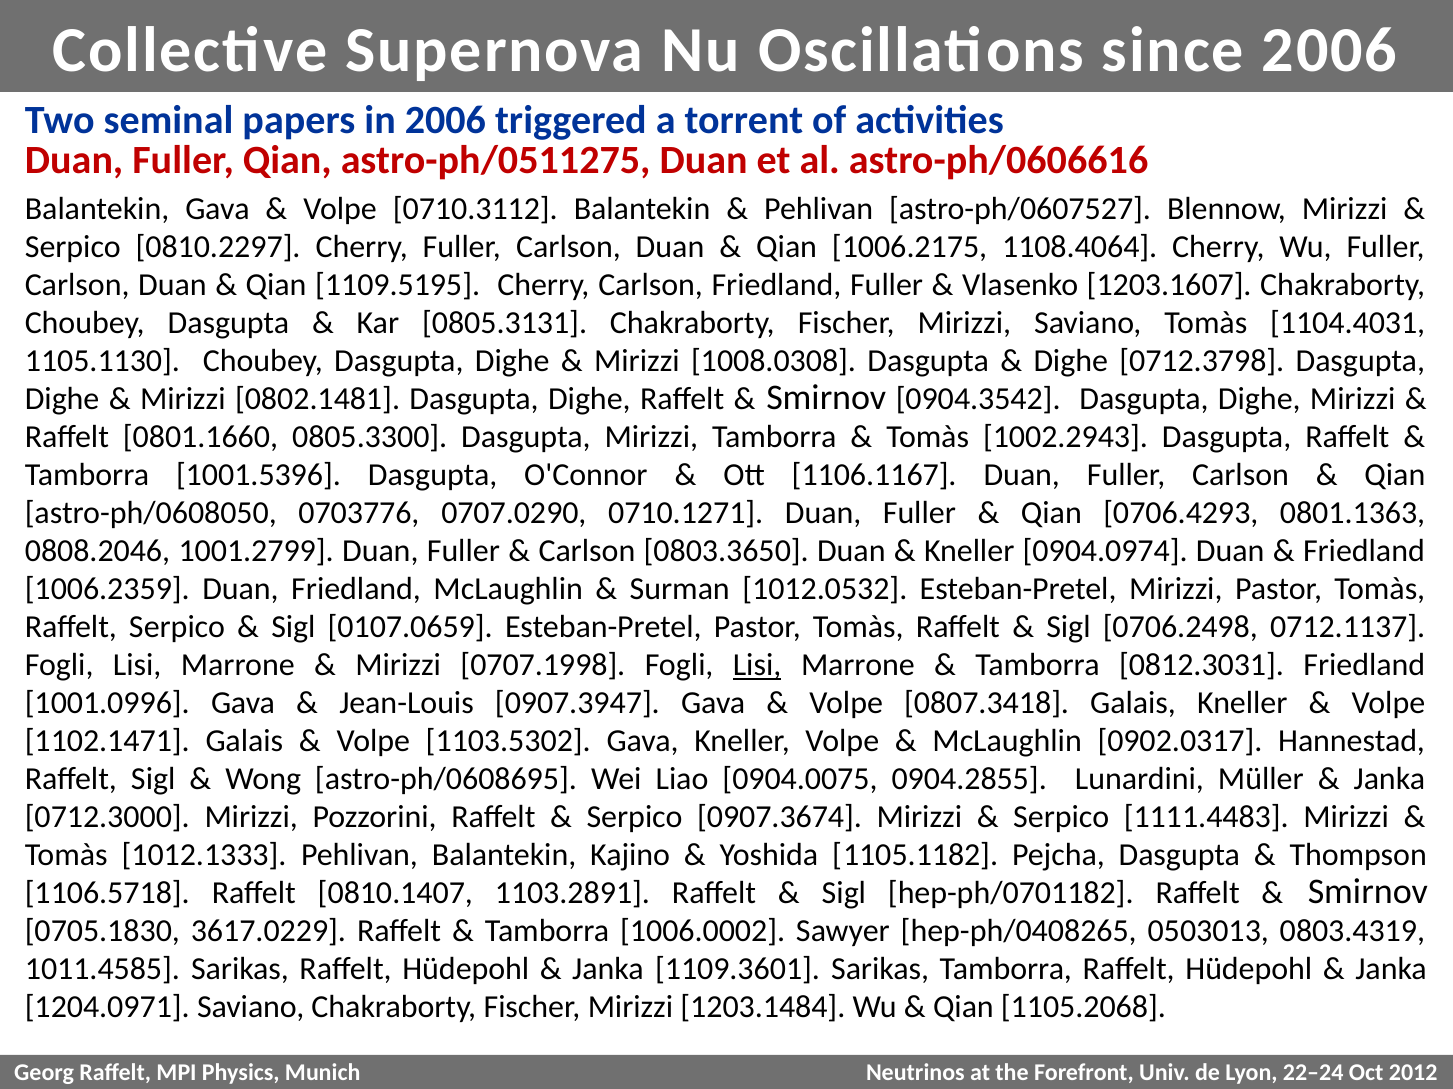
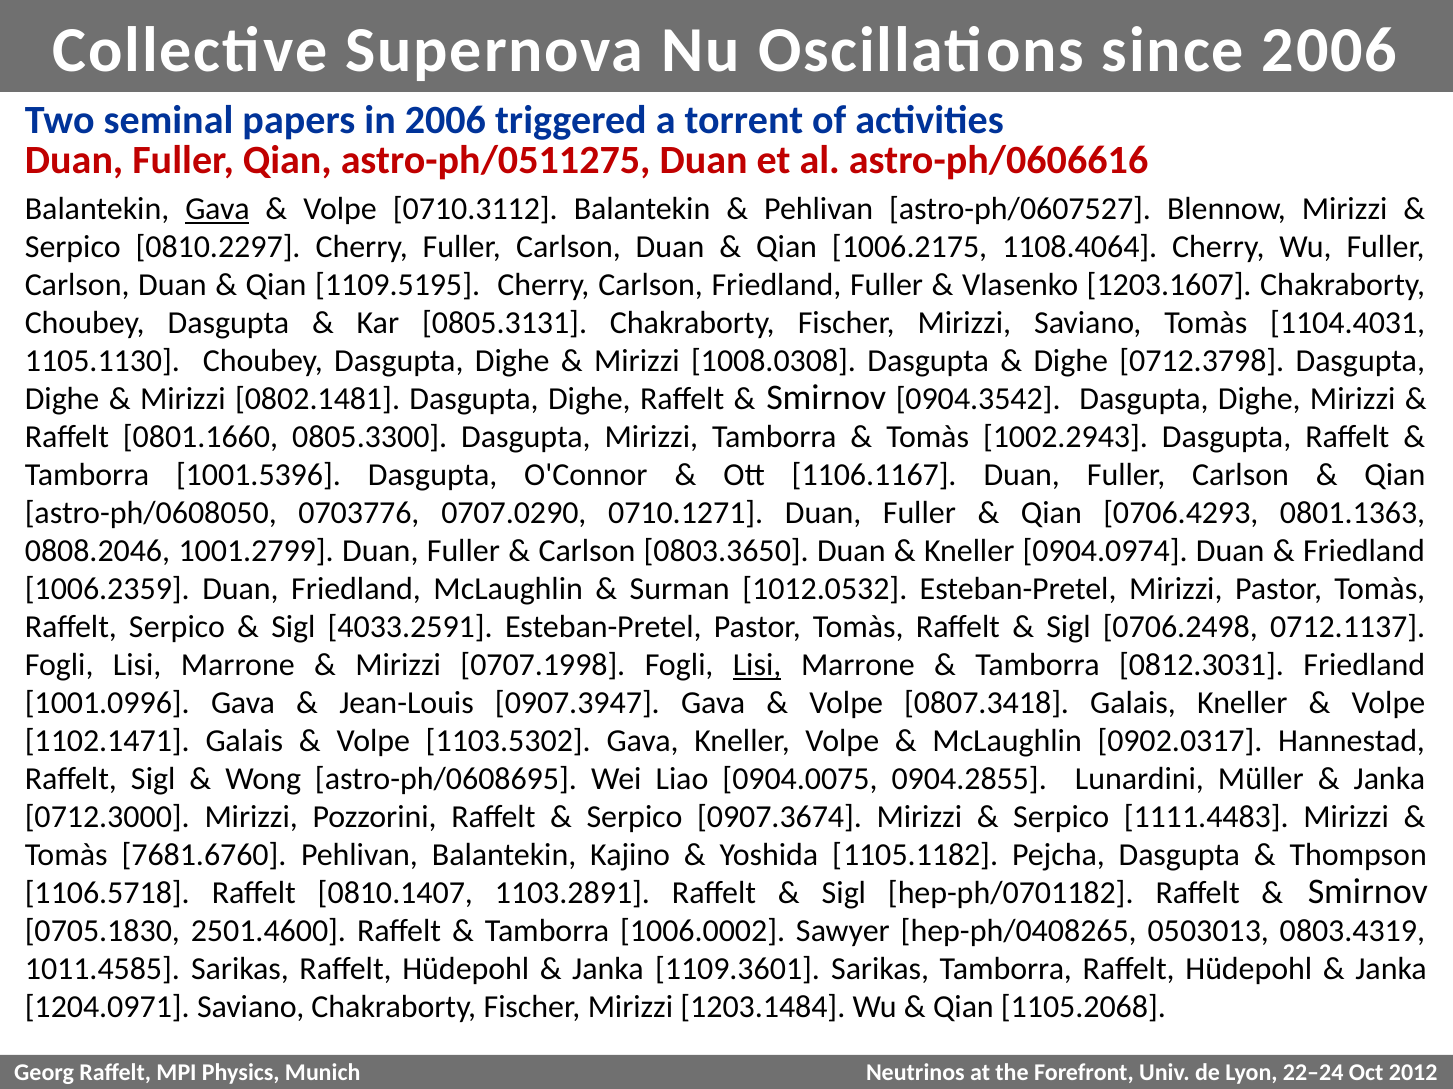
Gava at (217, 209) underline: none -> present
0107.0659: 0107.0659 -> 4033.2591
1012.1333: 1012.1333 -> 7681.6760
3617.0229: 3617.0229 -> 2501.4600
